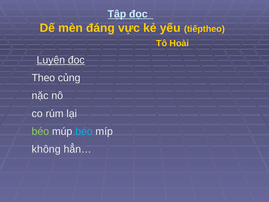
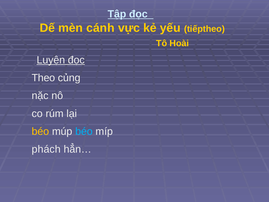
đáng: đáng -> cánh
béo at (40, 131) colour: light green -> yellow
không: không -> phách
